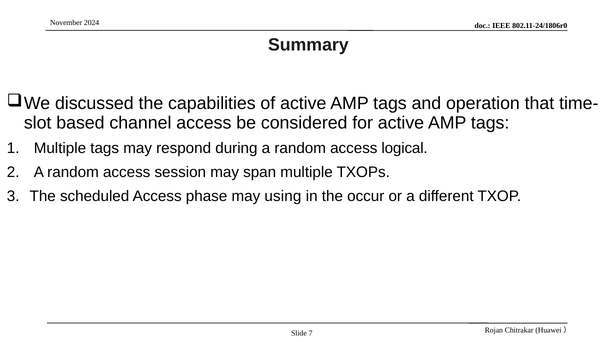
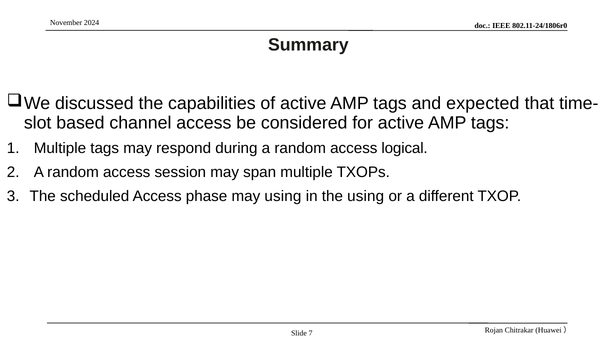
operation: operation -> expected
the occur: occur -> using
